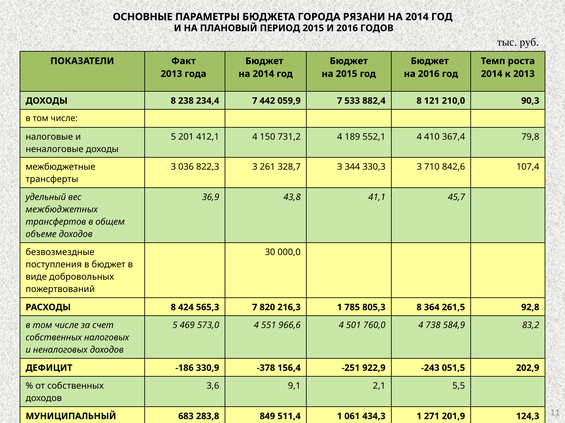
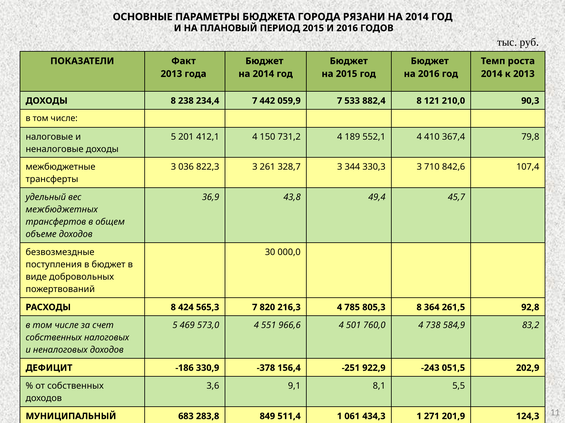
41,1: 41,1 -> 49,4
216,3 1: 1 -> 4
2,1: 2,1 -> 8,1
